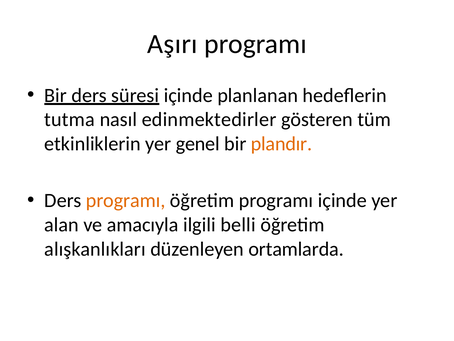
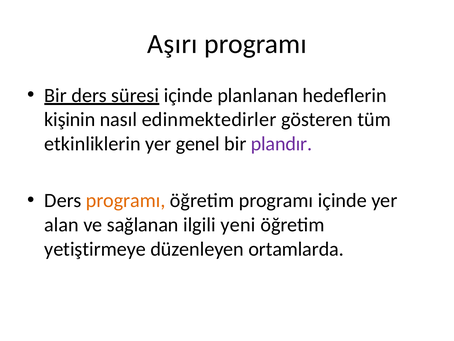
tutma: tutma -> kişinin
plandır colour: orange -> purple
amacıyla: amacıyla -> sağlanan
belli: belli -> yeni
alışkanlıkları: alışkanlıkları -> yetiştirmeye
